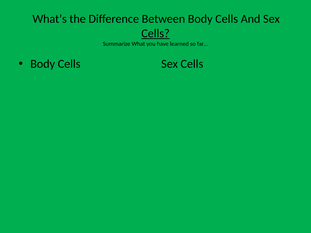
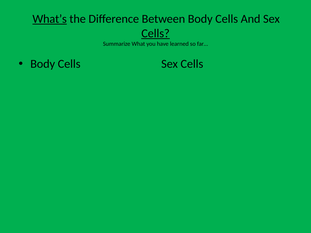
What’s underline: none -> present
